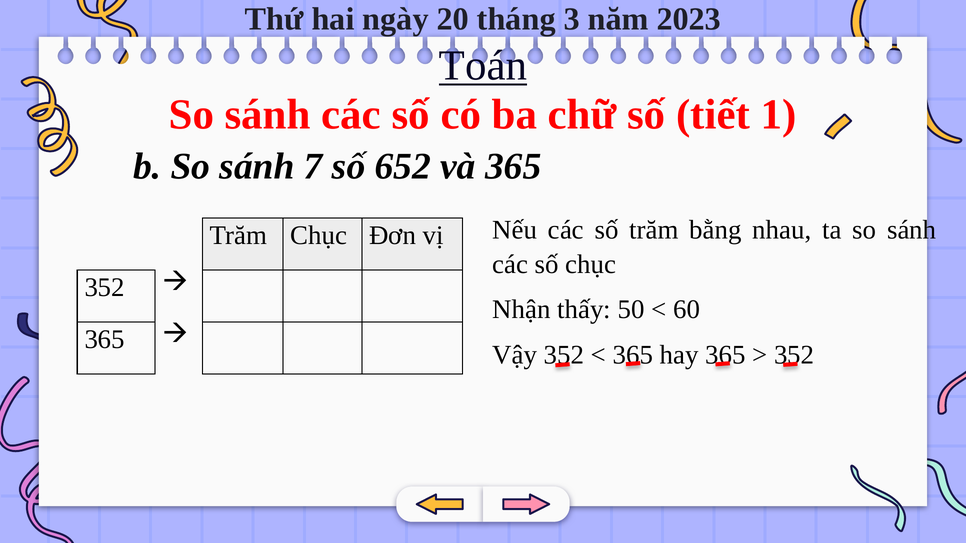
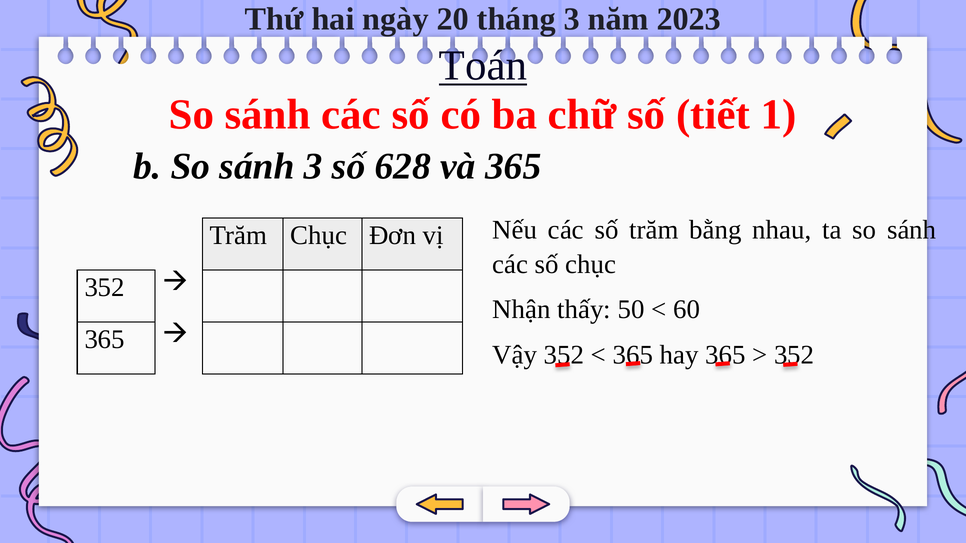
sánh 7: 7 -> 3
652: 652 -> 628
